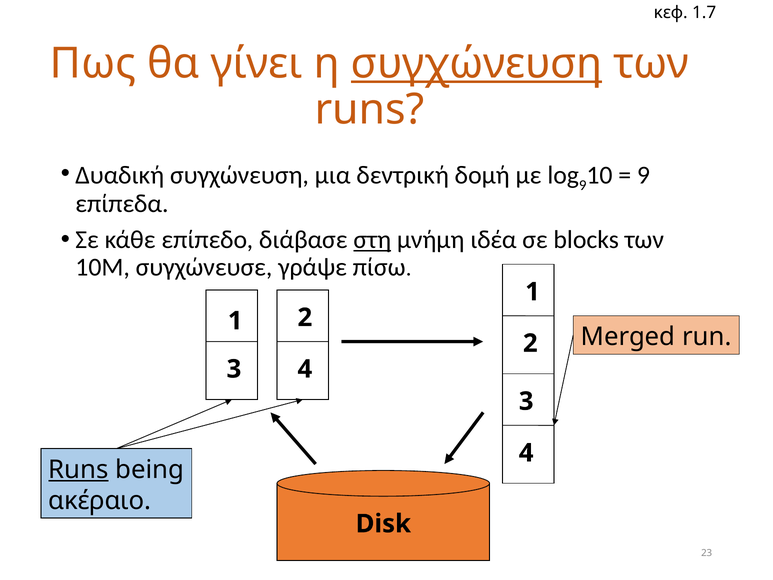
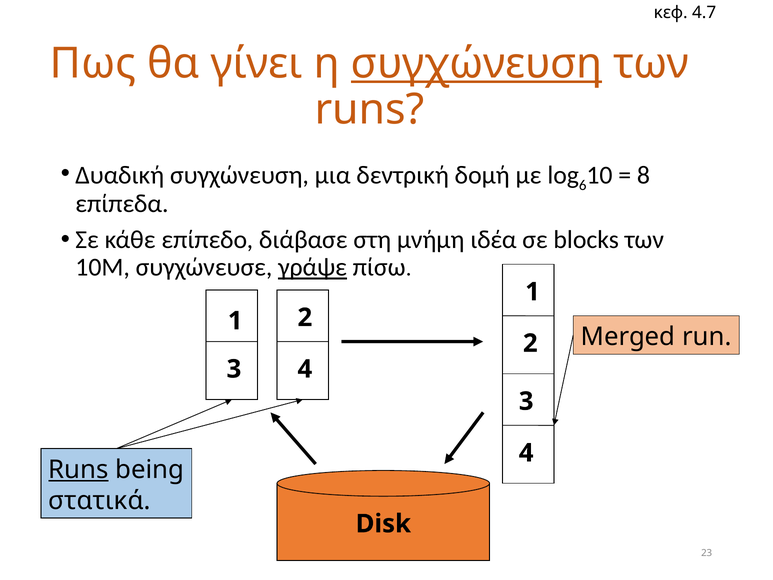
1.7: 1.7 -> 4.7
9 at (583, 185): 9 -> 6
9 at (643, 175): 9 -> 8
στη underline: present -> none
γράψε underline: none -> present
ακέραιο: ακέραιο -> στατικά
